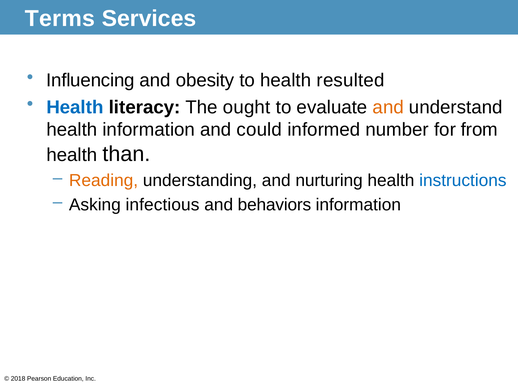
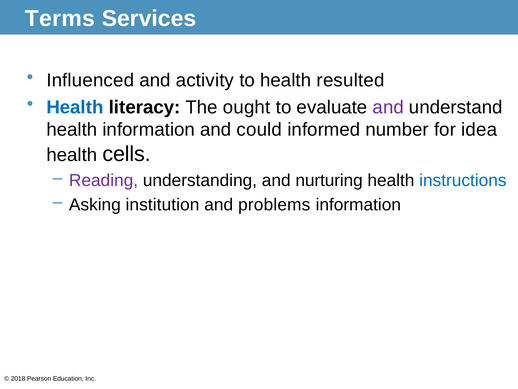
Influencing: Influencing -> Influenced
obesity: obesity -> activity
and at (388, 107) colour: orange -> purple
from: from -> idea
than: than -> cells
Reading colour: orange -> purple
infectious: infectious -> institution
behaviors: behaviors -> problems
